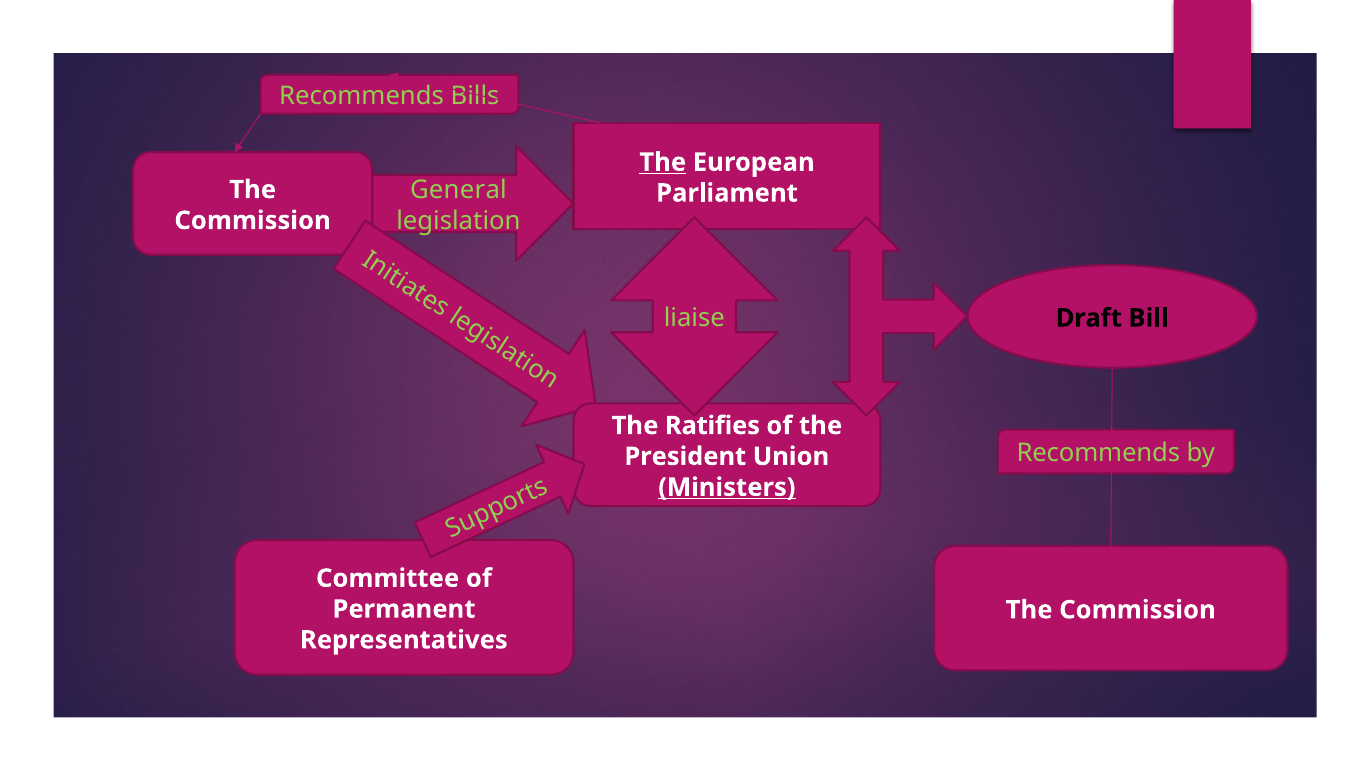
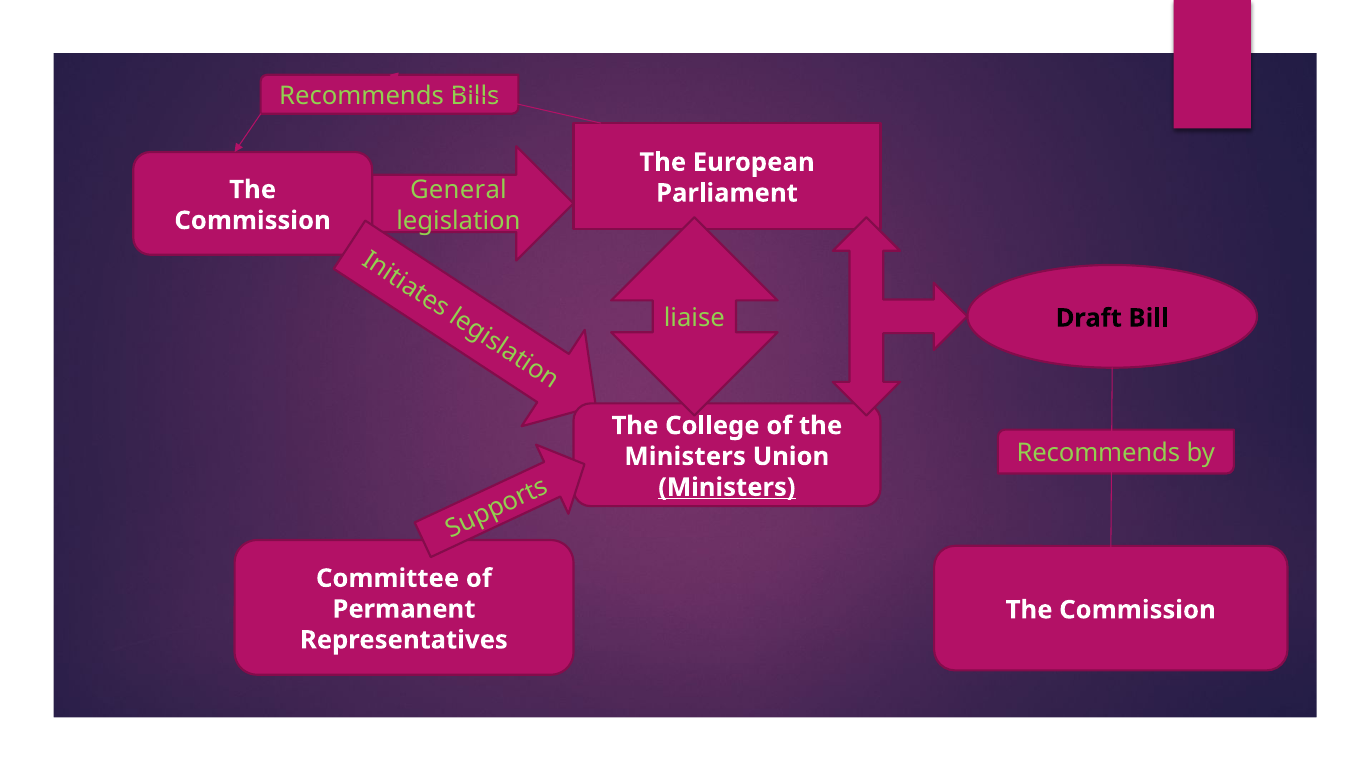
The at (663, 162) underline: present -> none
Ratifies: Ratifies -> College
President at (685, 457): President -> Ministers
